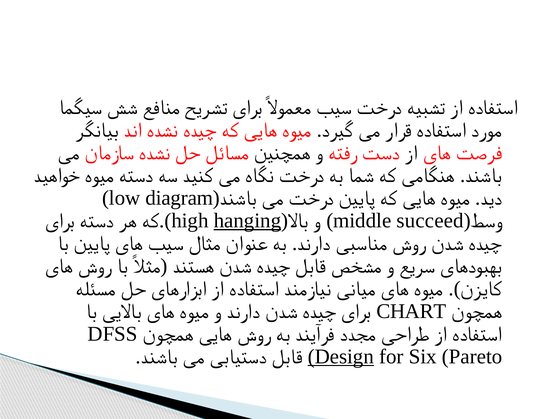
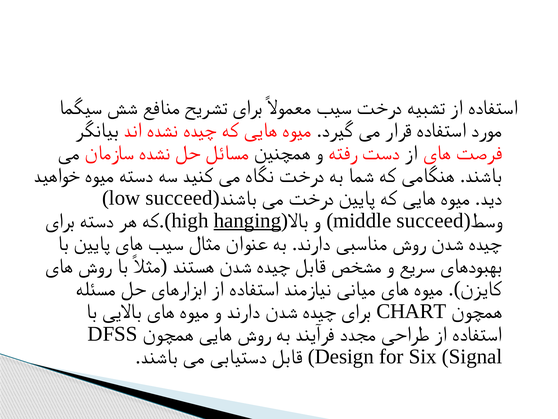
diagram at (179, 198): diagram -> succeed
Design underline: present -> none
Pareto: Pareto -> Signal
